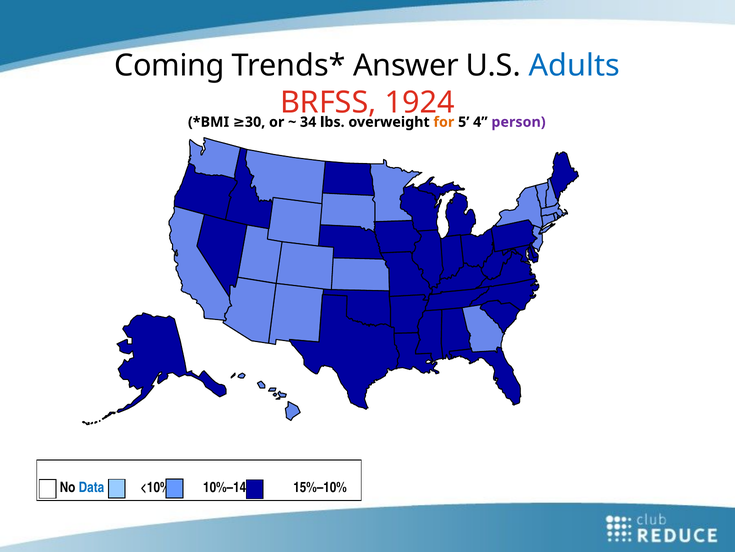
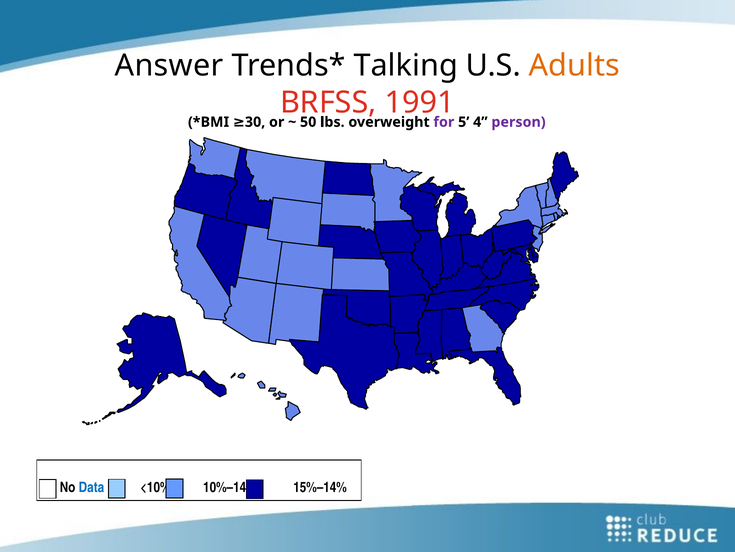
Coming: Coming -> Answer
Answer: Answer -> Talking
Adults colour: blue -> orange
1924: 1924 -> 1991
34: 34 -> 50
for colour: orange -> purple
15%–10%: 15%–10% -> 15%–14%
